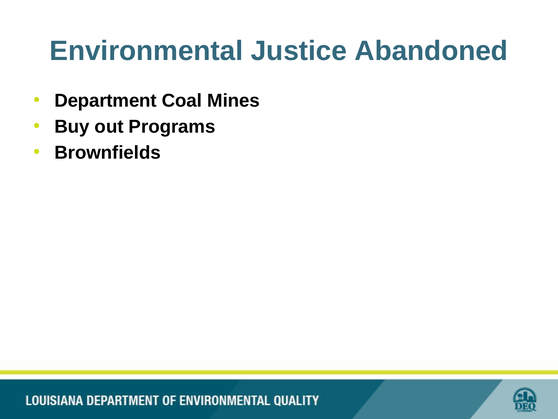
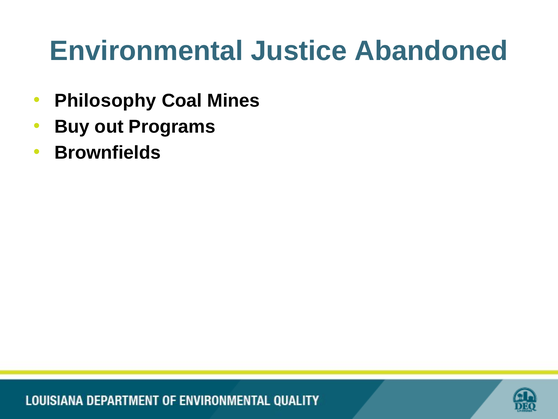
Department: Department -> Philosophy
